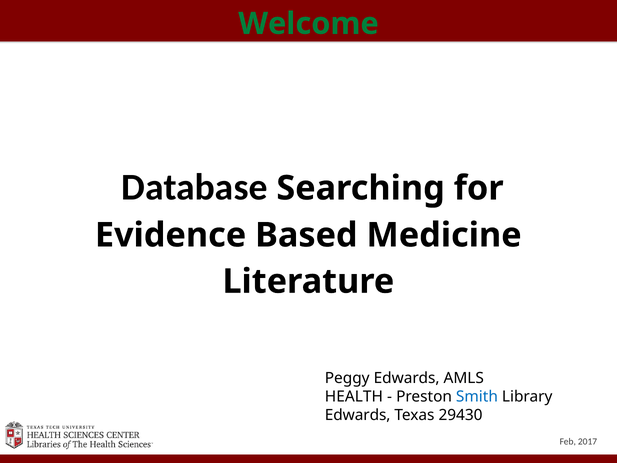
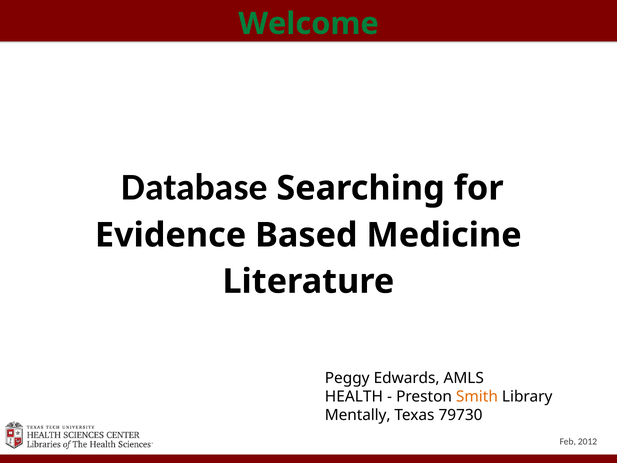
Smith colour: blue -> orange
Edwards at (358, 415): Edwards -> Mentally
29430: 29430 -> 79730
2017: 2017 -> 2012
